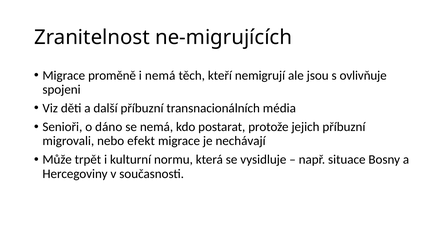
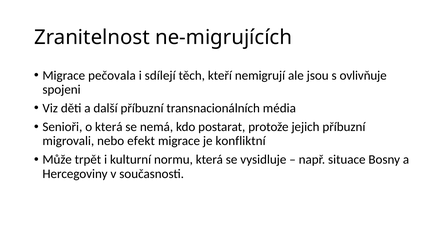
proměně: proměně -> pečovala
i nemá: nemá -> sdílejí
o dáno: dáno -> která
nechávají: nechávají -> konfliktní
